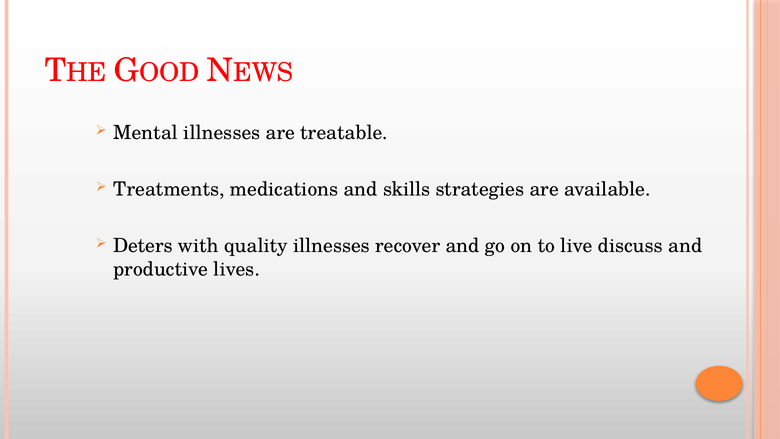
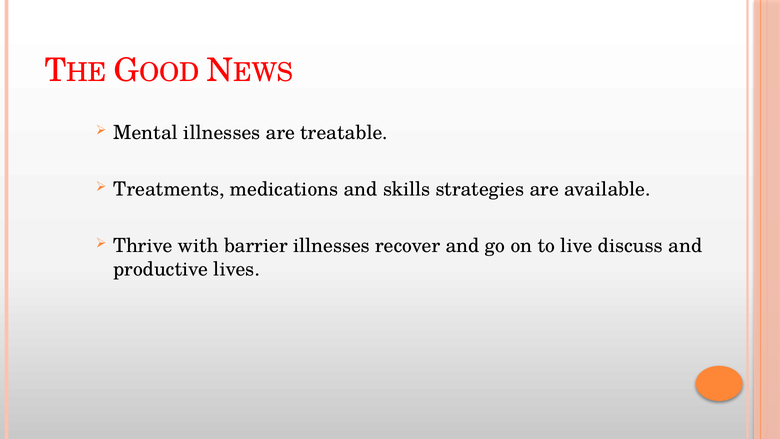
Deters: Deters -> Thrive
quality: quality -> barrier
